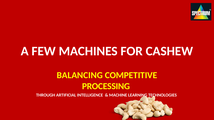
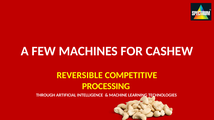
BALANCING: BALANCING -> REVERSIBLE
